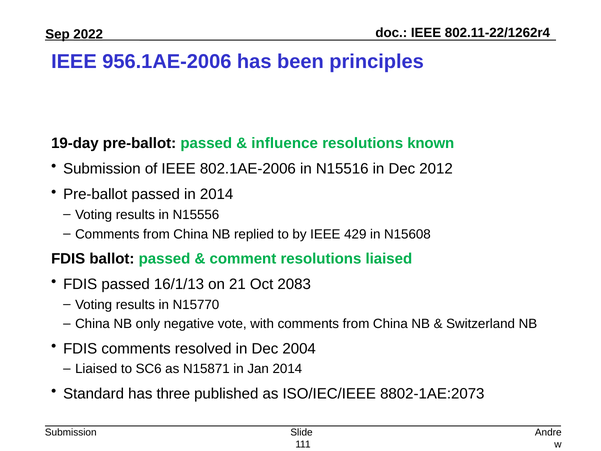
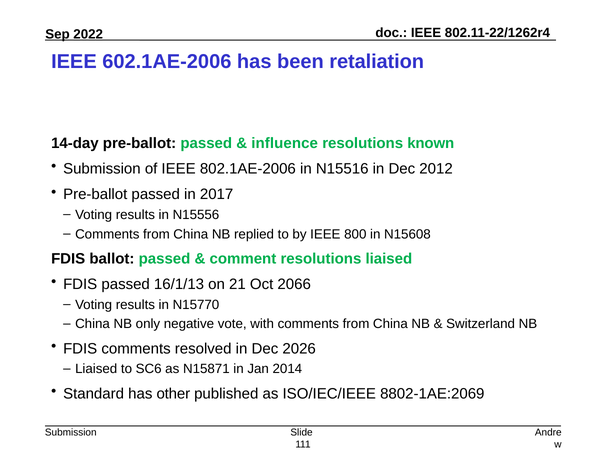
956.1AE-2006: 956.1AE-2006 -> 602.1AE-2006
principles: principles -> retaliation
19-day: 19-day -> 14-day
in 2014: 2014 -> 2017
429: 429 -> 800
2083: 2083 -> 2066
2004: 2004 -> 2026
three: three -> other
8802-1AE:2073: 8802-1AE:2073 -> 8802-1AE:2069
